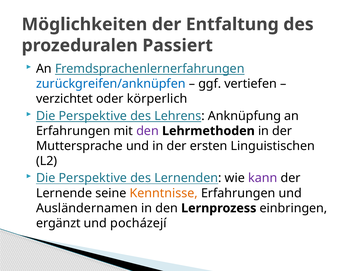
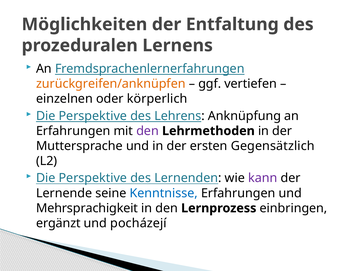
Passiert: Passiert -> Lernens
zurückgreifen/anknüpfen colour: blue -> orange
verzichtet: verzichtet -> einzelnen
Linguistischen: Linguistischen -> Gegensätzlich
Kenntnisse colour: orange -> blue
Ausländernamen: Ausländernamen -> Mehrsprachigkeit
